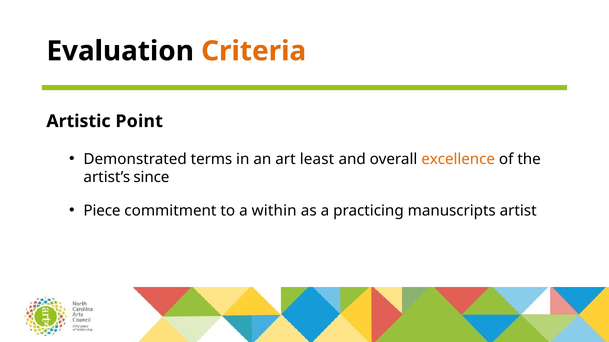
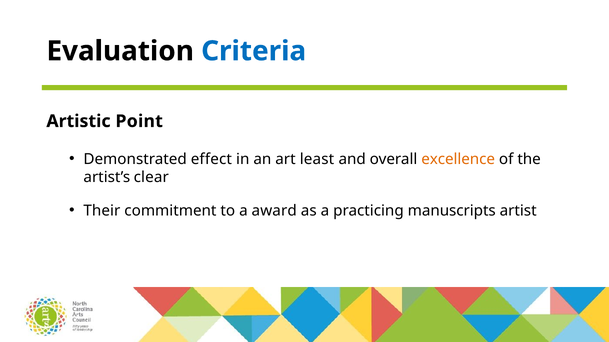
Criteria colour: orange -> blue
terms: terms -> effect
since: since -> clear
Piece: Piece -> Their
within: within -> award
